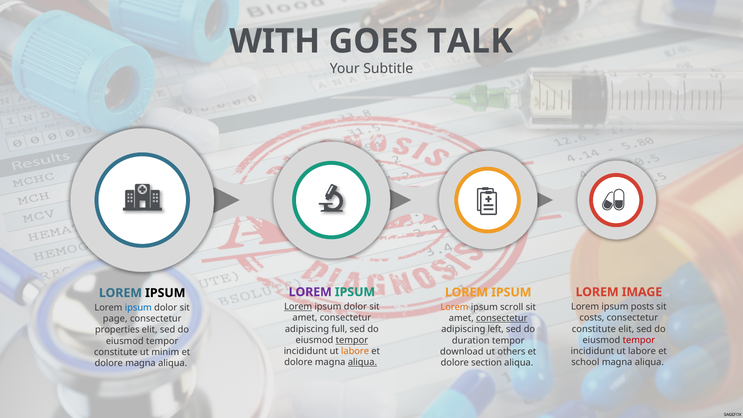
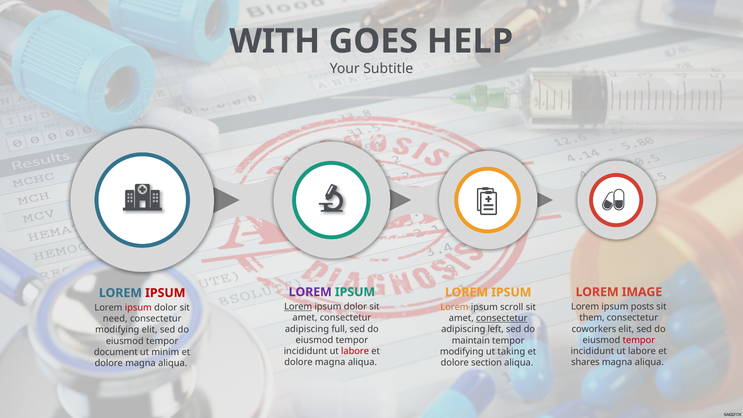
TALK: TALK -> HELP
IPSUM at (165, 293) colour: black -> red
ipsum at (138, 308) colour: blue -> red
costs: costs -> them
page: page -> need
constitute at (594, 329): constitute -> coworkers
properties at (117, 330): properties -> modifying
tempor at (352, 340) underline: present -> none
duration: duration -> maintain
labore at (355, 351) colour: orange -> red
download at (462, 352): download -> modifying
others: others -> taking
constitute at (116, 352): constitute -> document
aliqua at (362, 362) underline: present -> none
school: school -> shares
